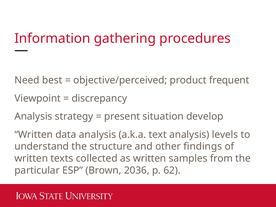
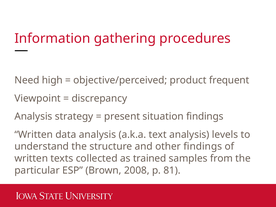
best: best -> high
situation develop: develop -> findings
as written: written -> trained
2036: 2036 -> 2008
62: 62 -> 81
